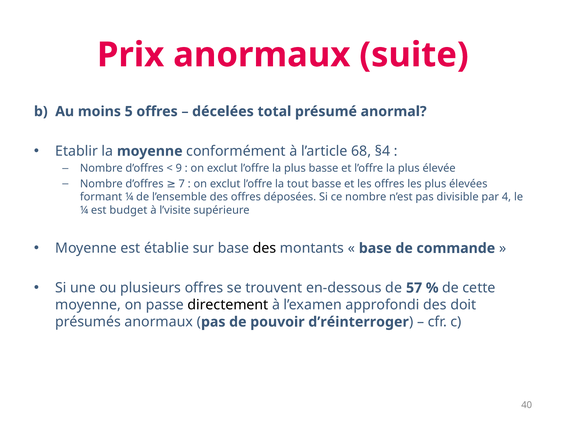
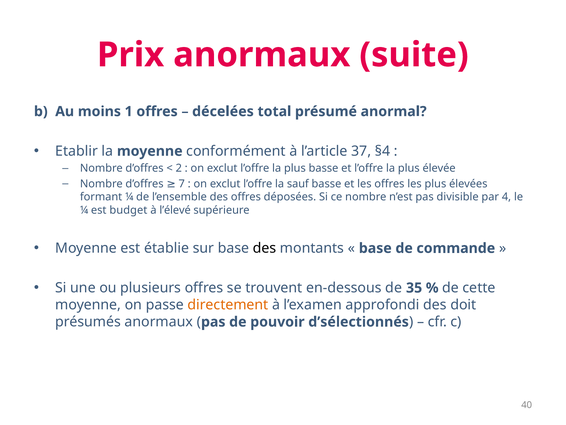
5: 5 -> 1
68: 68 -> 37
9: 9 -> 2
tout: tout -> sauf
l’visite: l’visite -> l’élevé
57: 57 -> 35
directement colour: black -> orange
d’réinterroger: d’réinterroger -> d’sélectionnés
